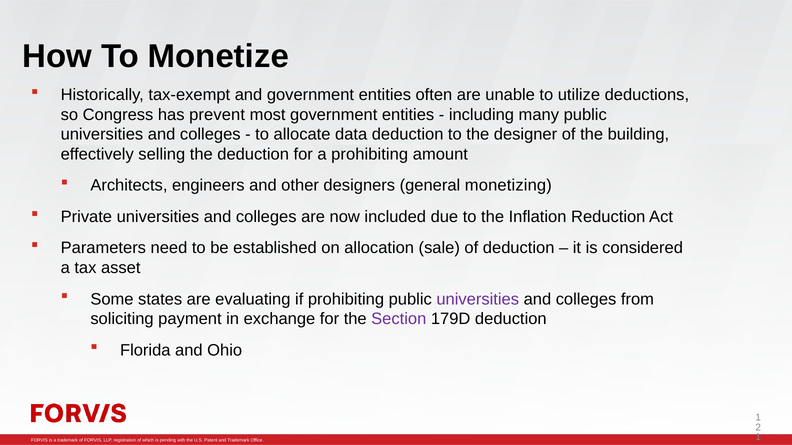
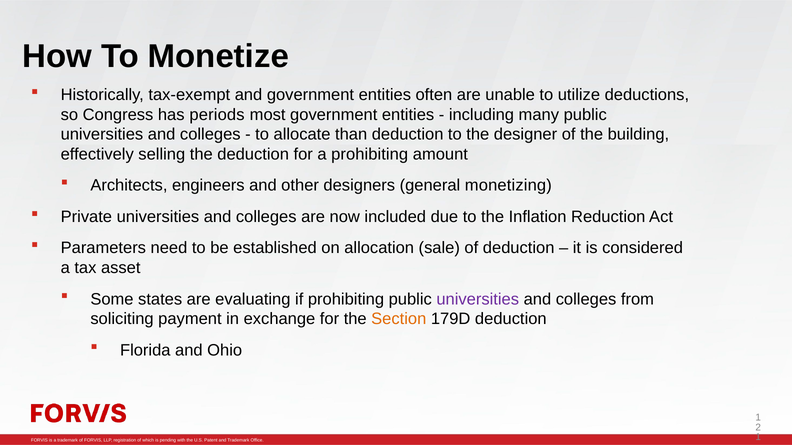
prevent: prevent -> periods
data: data -> than
Section colour: purple -> orange
